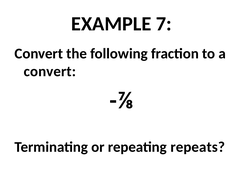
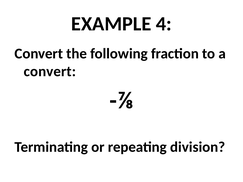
7: 7 -> 4
repeats: repeats -> division
